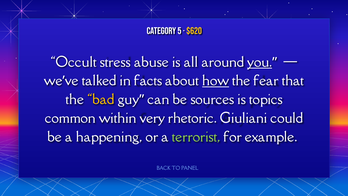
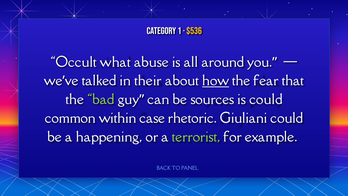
5: 5 -> 1
$620: $620 -> $536
stress: stress -> what
you underline: present -> none
facts: facts -> their
bad colour: yellow -> light green
is topics: topics -> could
very: very -> case
